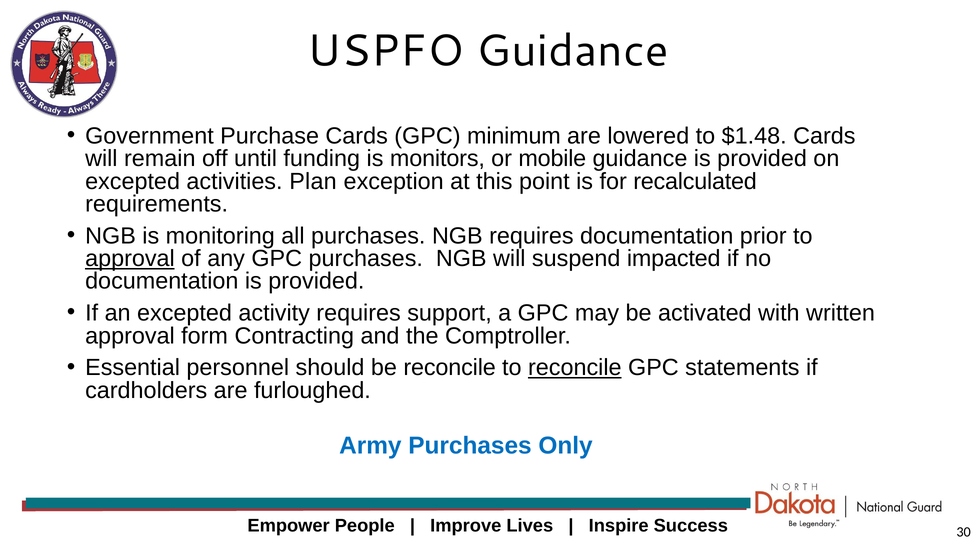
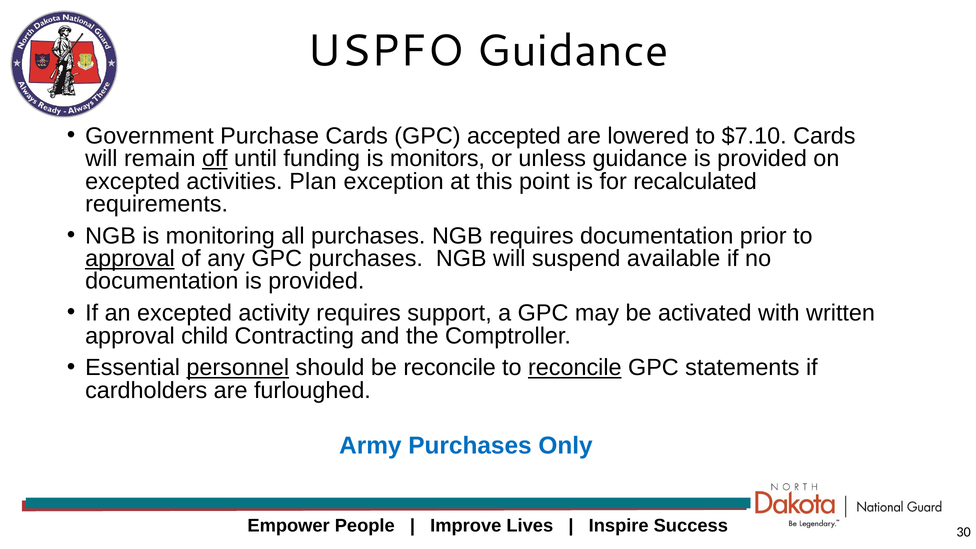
minimum: minimum -> accepted
$1.48: $1.48 -> $7.10
off underline: none -> present
mobile: mobile -> unless
impacted: impacted -> available
form: form -> child
personnel underline: none -> present
